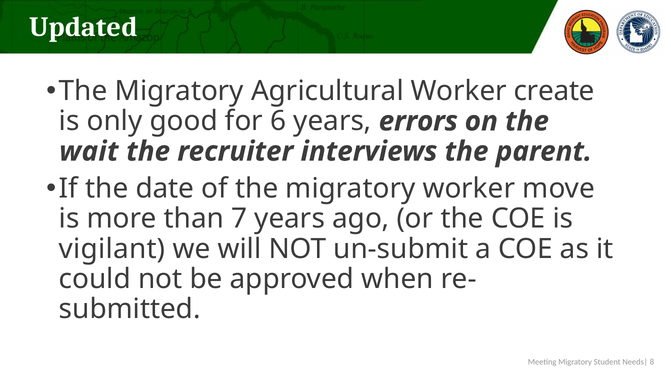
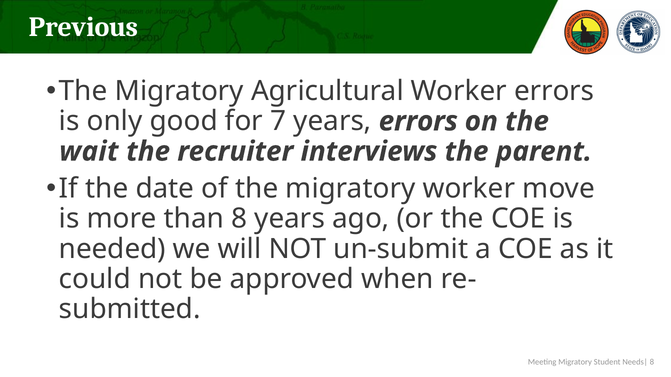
Updated: Updated -> Previous
Worker create: create -> errors
6: 6 -> 7
than 7: 7 -> 8
vigilant: vigilant -> needed
